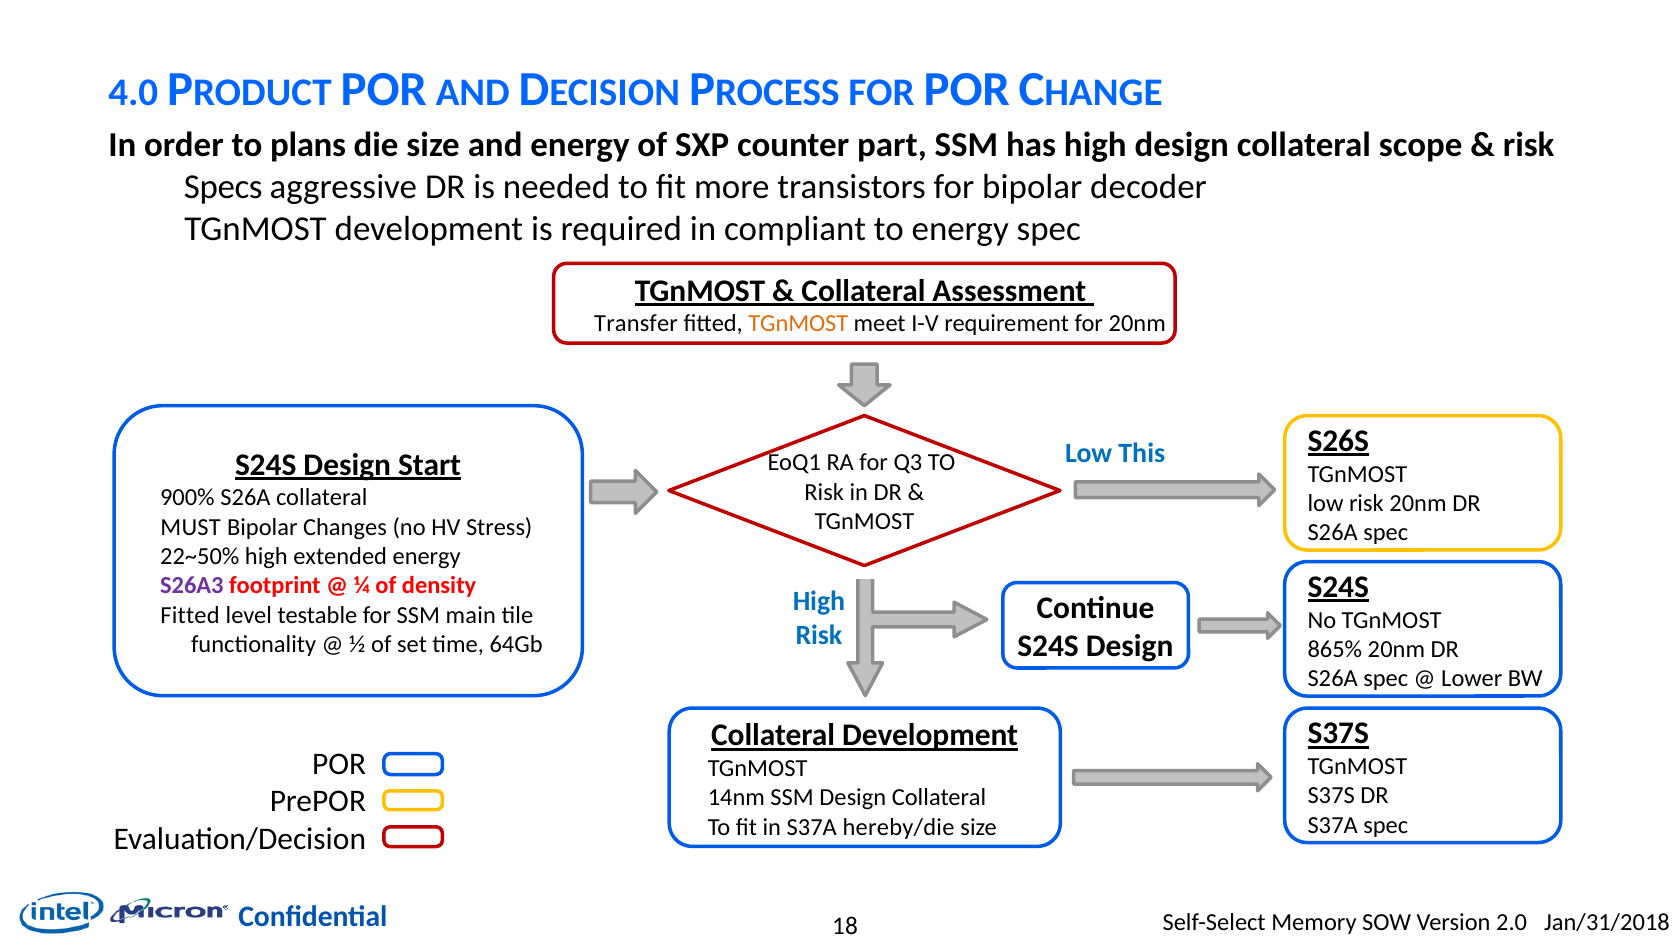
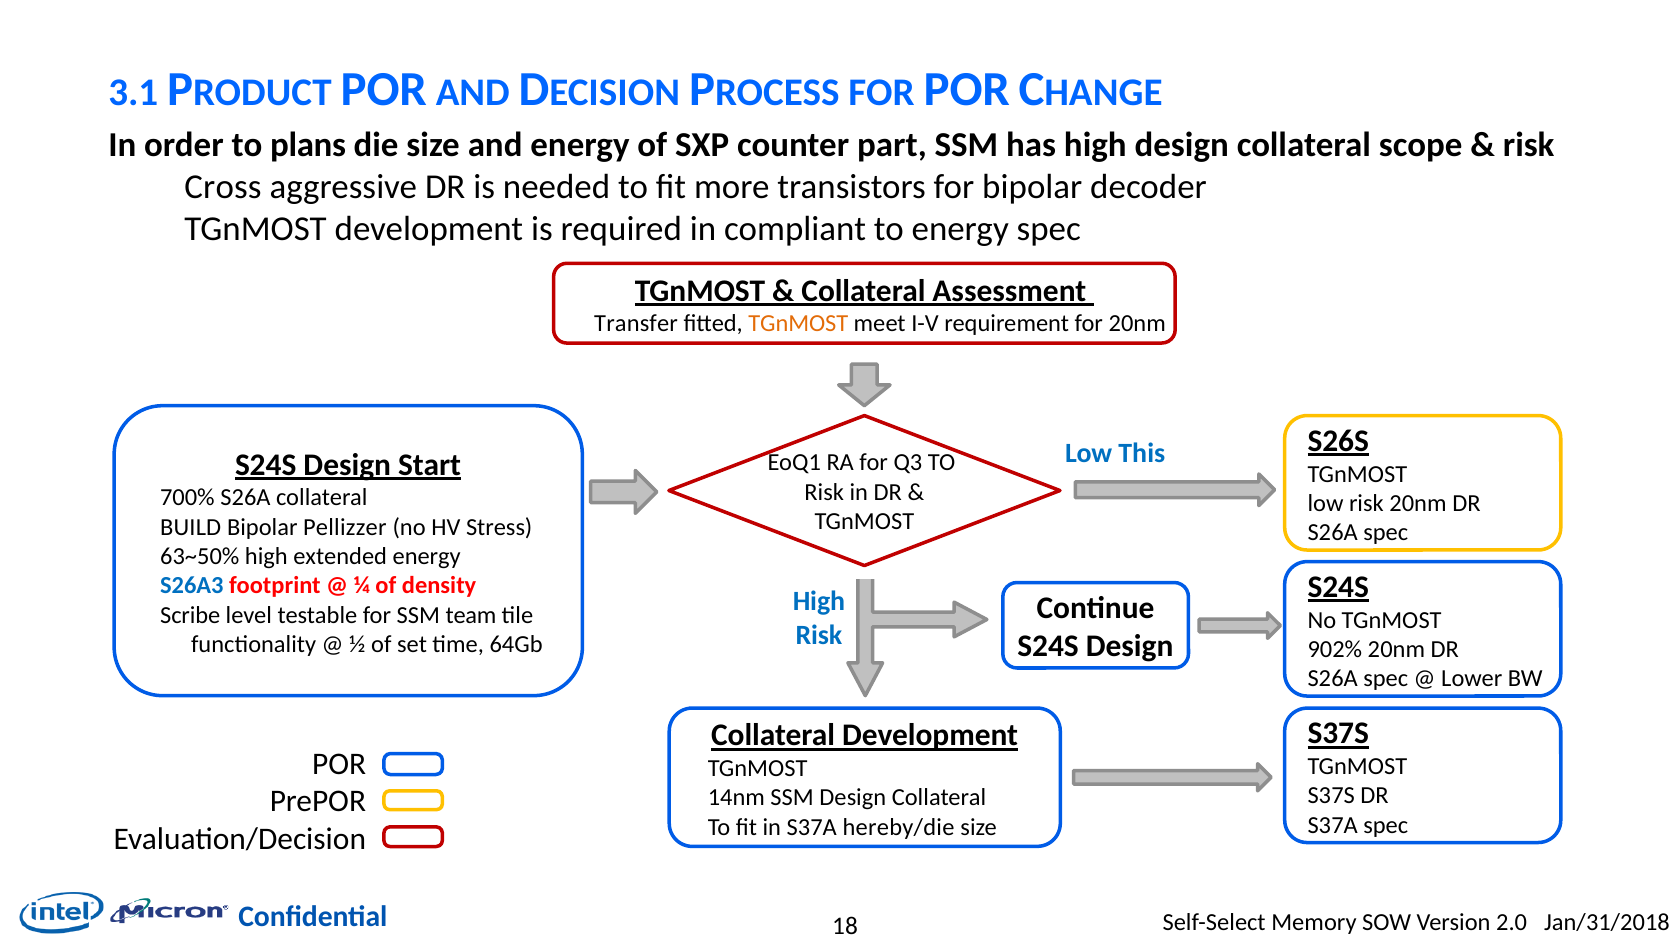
4.0: 4.0 -> 3.1
Specs: Specs -> Cross
900%: 900% -> 700%
MUST: MUST -> BUILD
Changes: Changes -> Pellizzer
22~50%: 22~50% -> 63~50%
S26A3 colour: purple -> blue
Fitted at (190, 616): Fitted -> Scribe
main: main -> team
865%: 865% -> 902%
